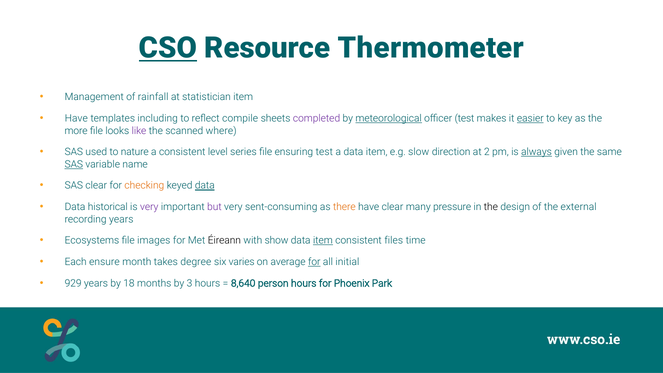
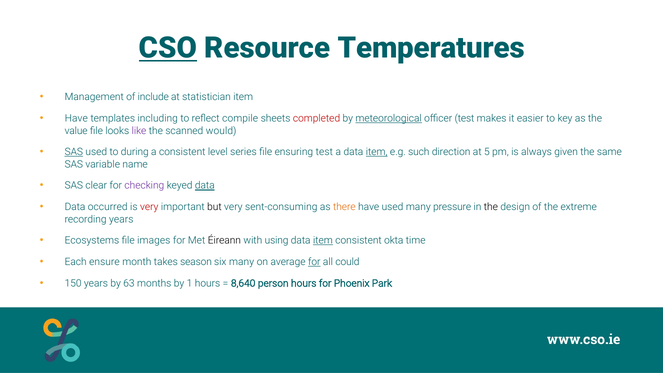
Thermometer: Thermometer -> Temperatures
rainfall: rainfall -> include
completed colour: purple -> red
easier underline: present -> none
more: more -> value
where: where -> would
SAS at (74, 152) underline: none -> present
nature: nature -> during
item at (377, 152) underline: none -> present
slow: slow -> such
2: 2 -> 5
always underline: present -> none
SAS at (74, 164) underline: present -> none
checking colour: orange -> purple
historical: historical -> occurred
very at (149, 207) colour: purple -> red
but colour: purple -> black
have clear: clear -> used
external: external -> extreme
show: show -> using
files: files -> okta
degree: degree -> season
six varies: varies -> many
initial: initial -> could
929: 929 -> 150
18: 18 -> 63
3: 3 -> 1
